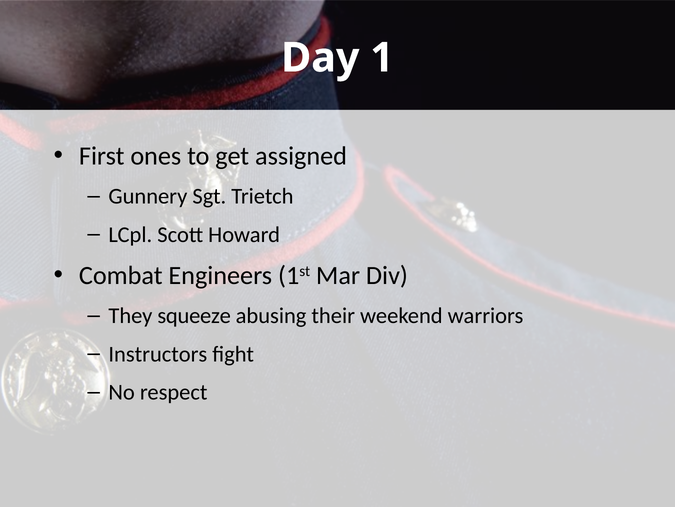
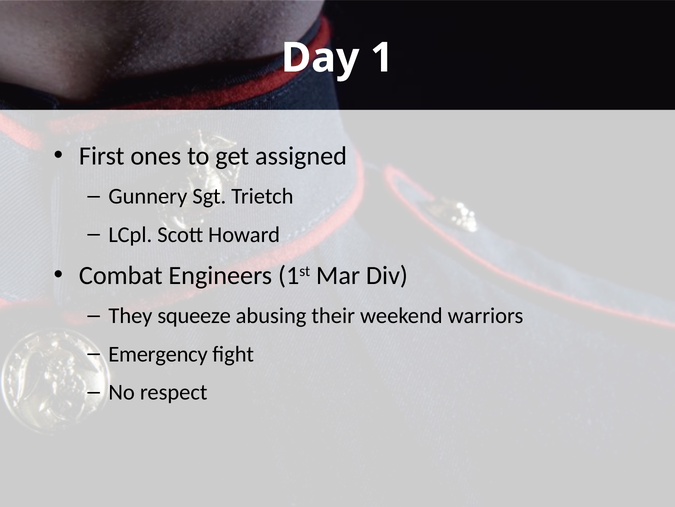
Instructors: Instructors -> Emergency
